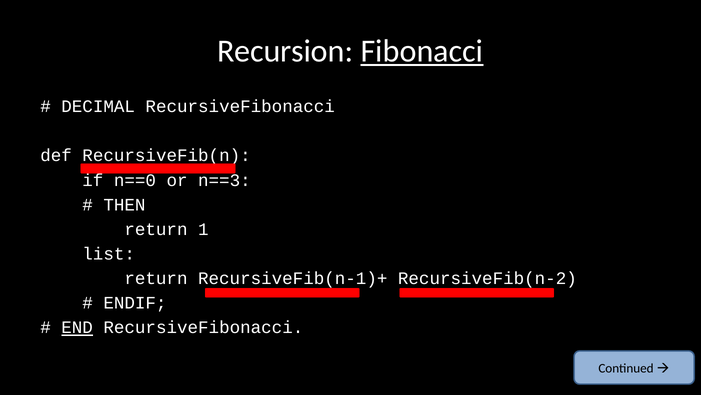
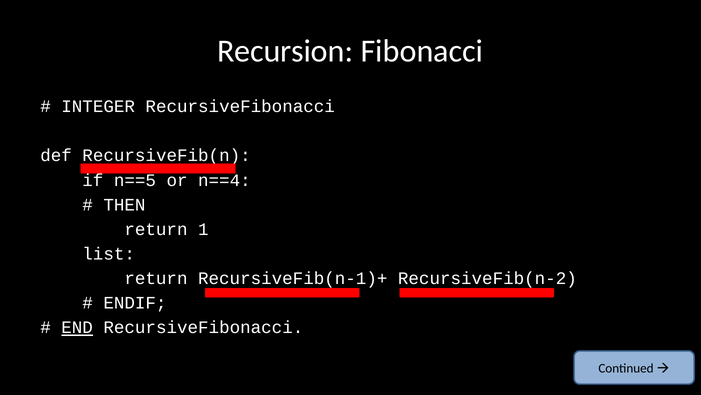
Fibonacci underline: present -> none
DECIMAL: DECIMAL -> INTEGER
n==0: n==0 -> n==5
n==3: n==3 -> n==4
